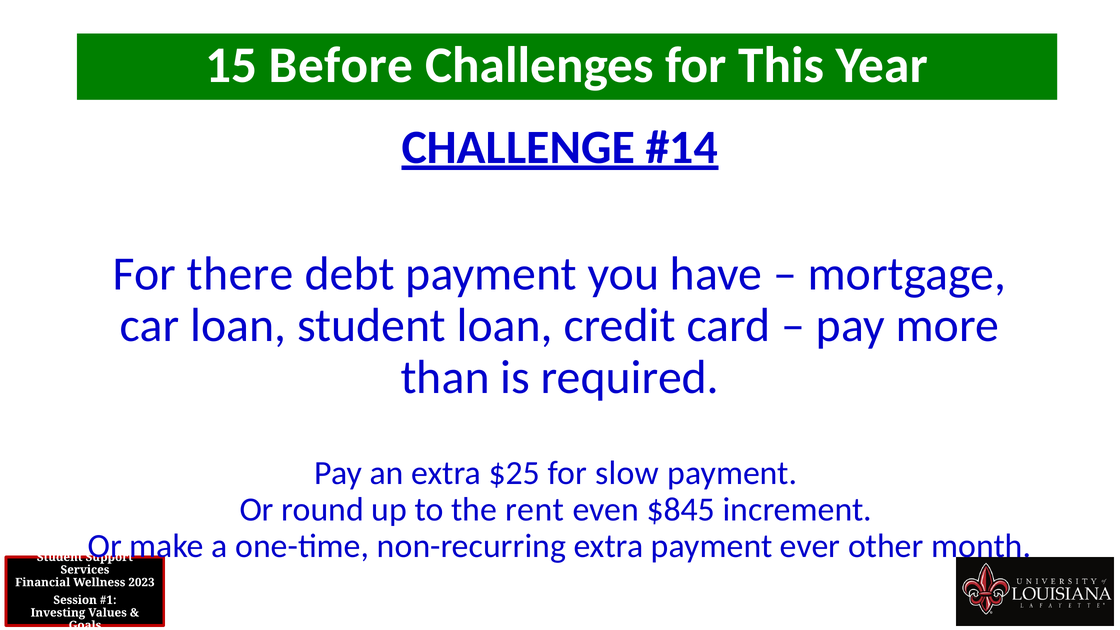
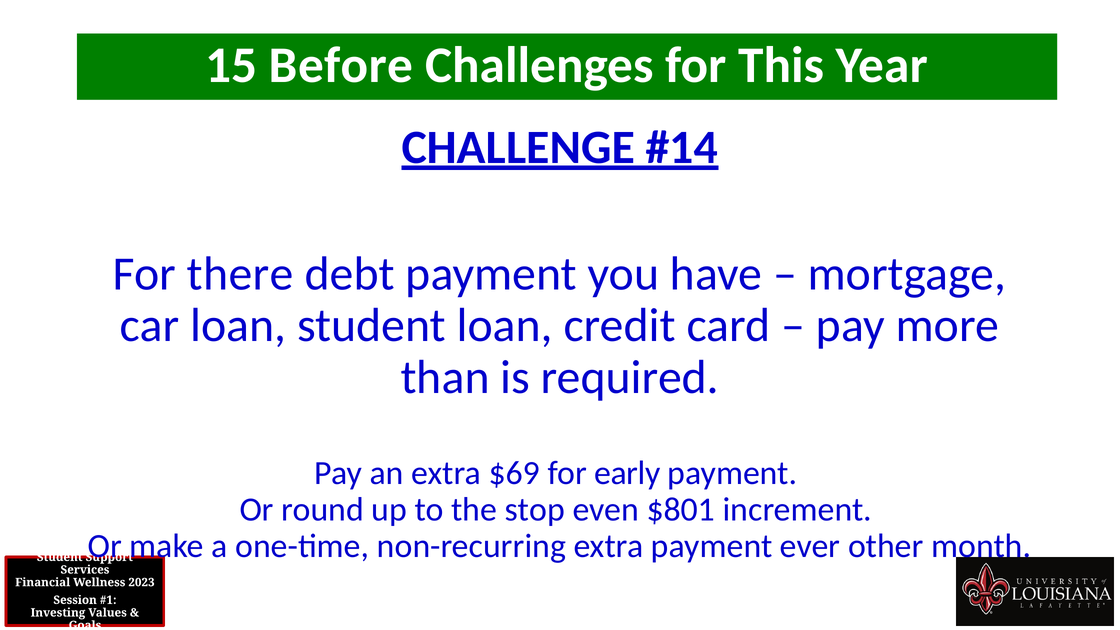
$25: $25 -> $69
slow: slow -> early
rent: rent -> stop
$845: $845 -> $801
